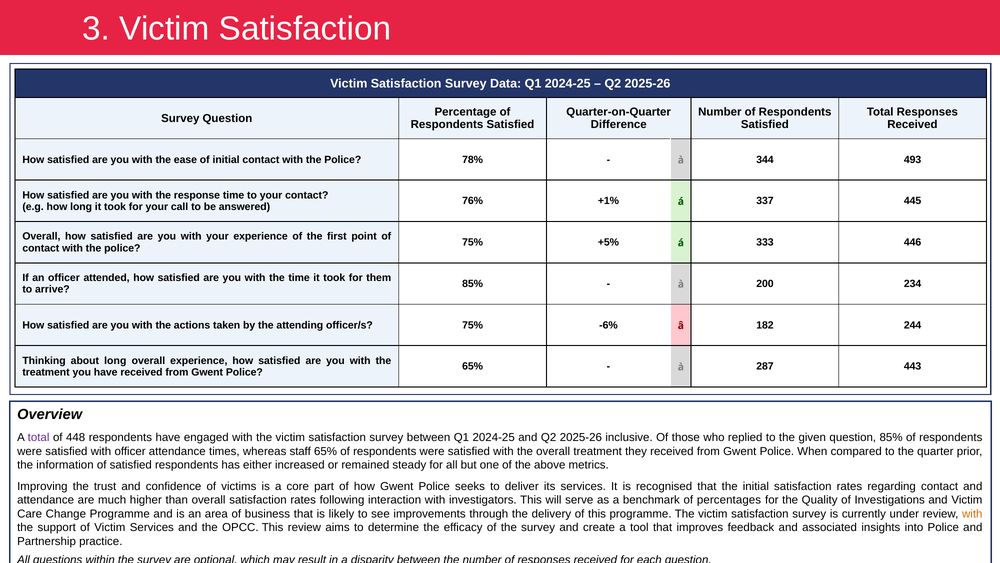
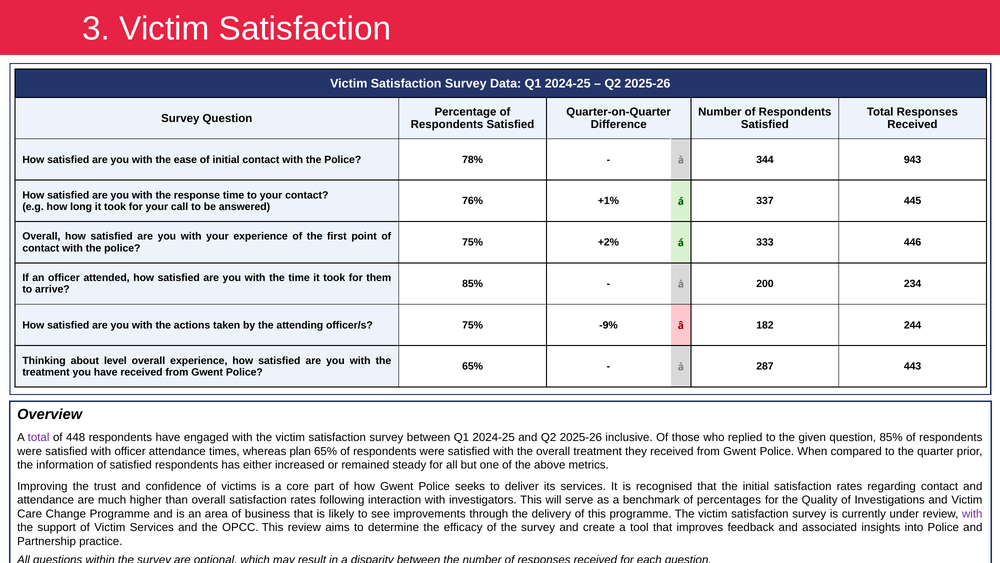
493: 493 -> 943
+5%: +5% -> +2%
-6%: -6% -> -9%
about long: long -> level
staff: staff -> plan
with at (972, 513) colour: orange -> purple
